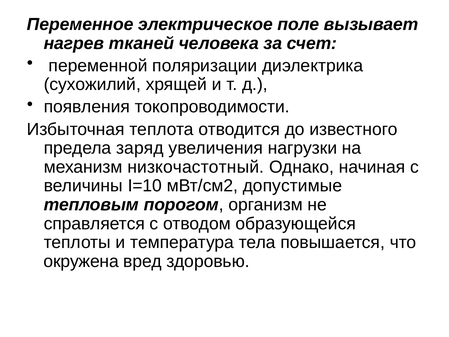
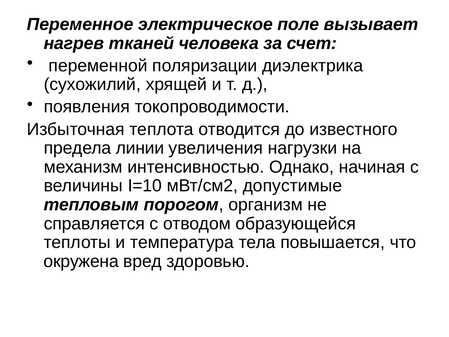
заряд: заряд -> линии
низкочастотный: низкочастотный -> интенсивностью
